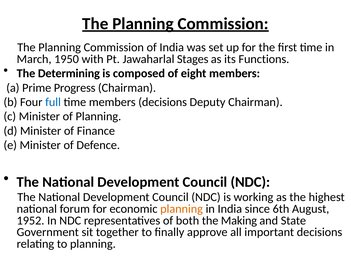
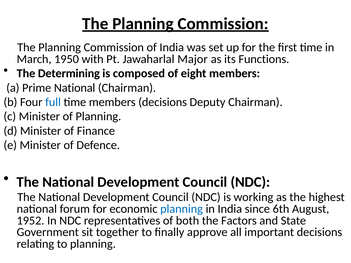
Stages: Stages -> Major
Prime Progress: Progress -> National
planning at (182, 209) colour: orange -> blue
Making: Making -> Factors
